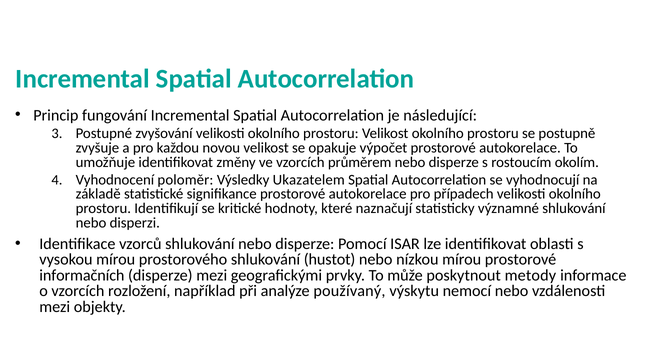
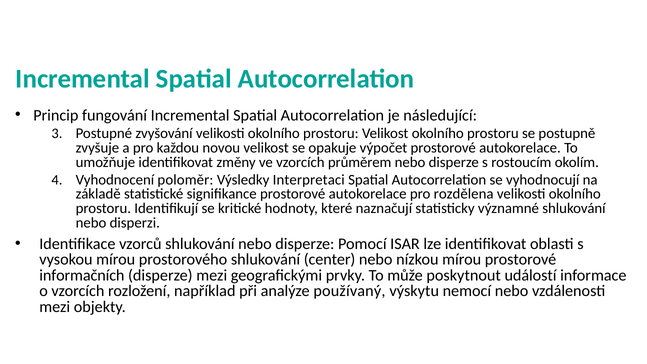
Ukazatelem: Ukazatelem -> Interpretaci
případech: případech -> rozdělena
hustot: hustot -> center
metody: metody -> událostí
